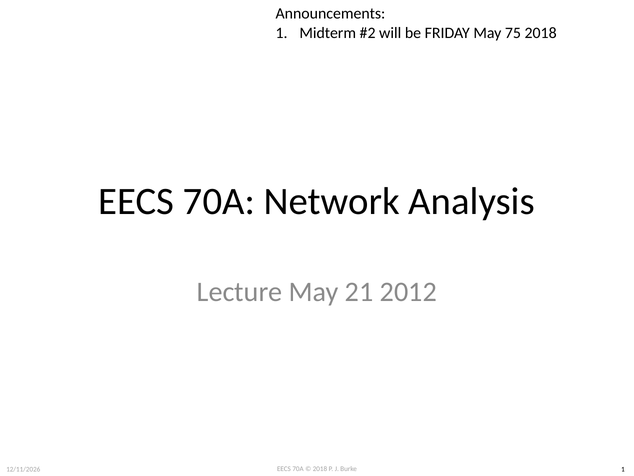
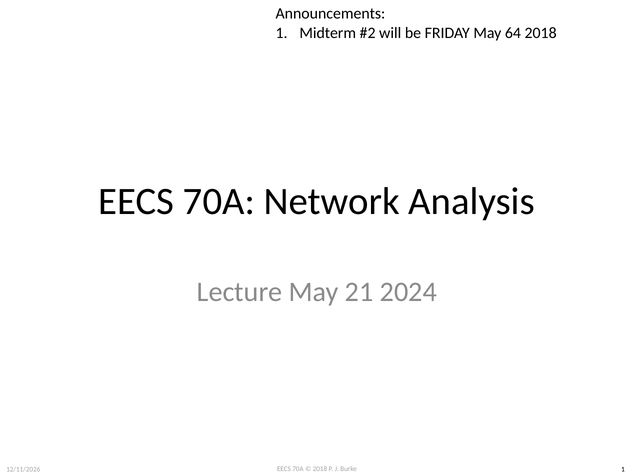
75: 75 -> 64
2012: 2012 -> 2024
